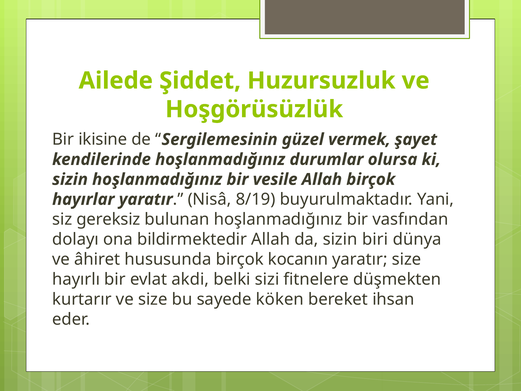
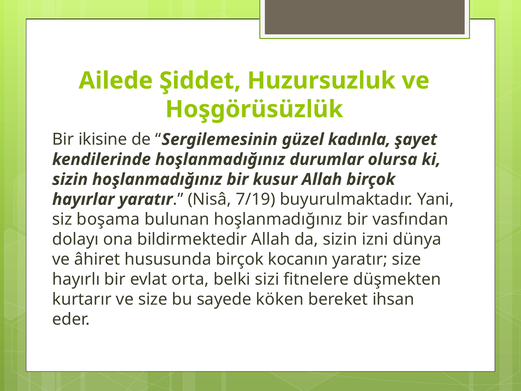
vermek: vermek -> kadınla
vesile: vesile -> kusur
8/19: 8/19 -> 7/19
gereksiz: gereksiz -> boşama
biri: biri -> izni
akdi: akdi -> orta
